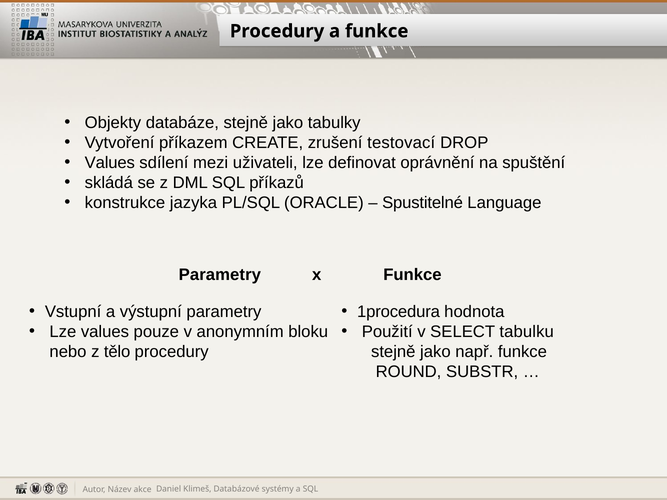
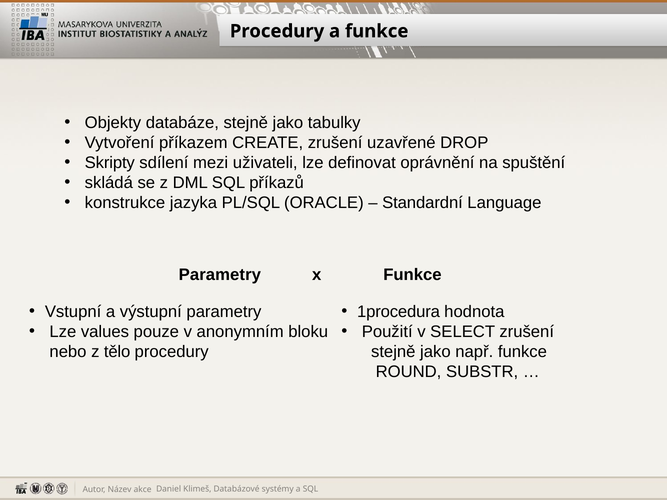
testovací: testovací -> uzavřené
Values at (110, 163): Values -> Skripty
Spustitelné: Spustitelné -> Standardní
SELECT tabulku: tabulku -> zrušení
